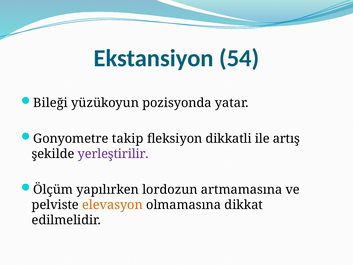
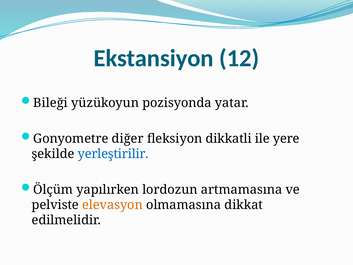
54: 54 -> 12
takip: takip -> diğer
artış: artış -> yere
yerleştirilir colour: purple -> blue
